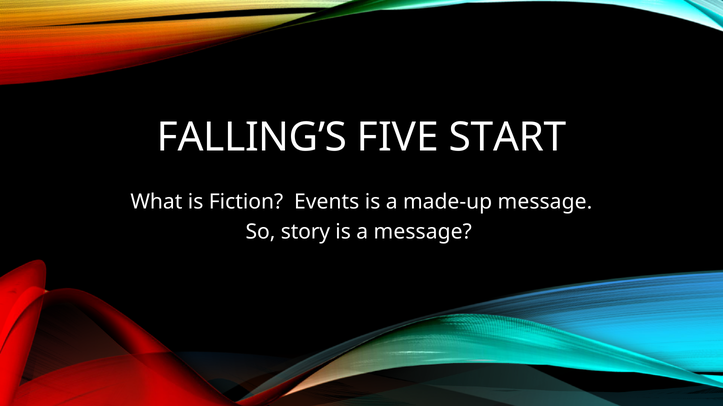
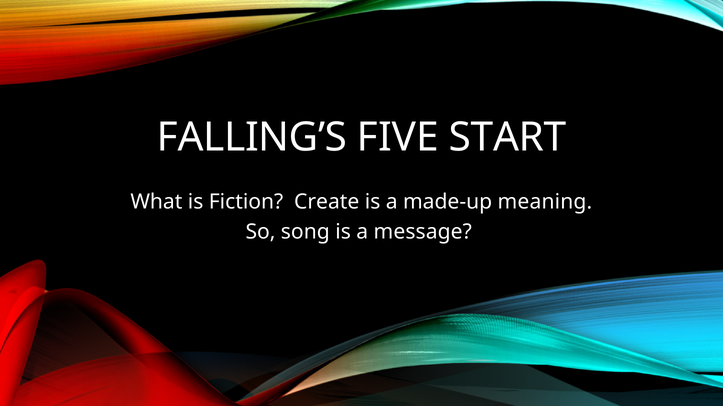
Events: Events -> Create
made-up message: message -> meaning
story: story -> song
